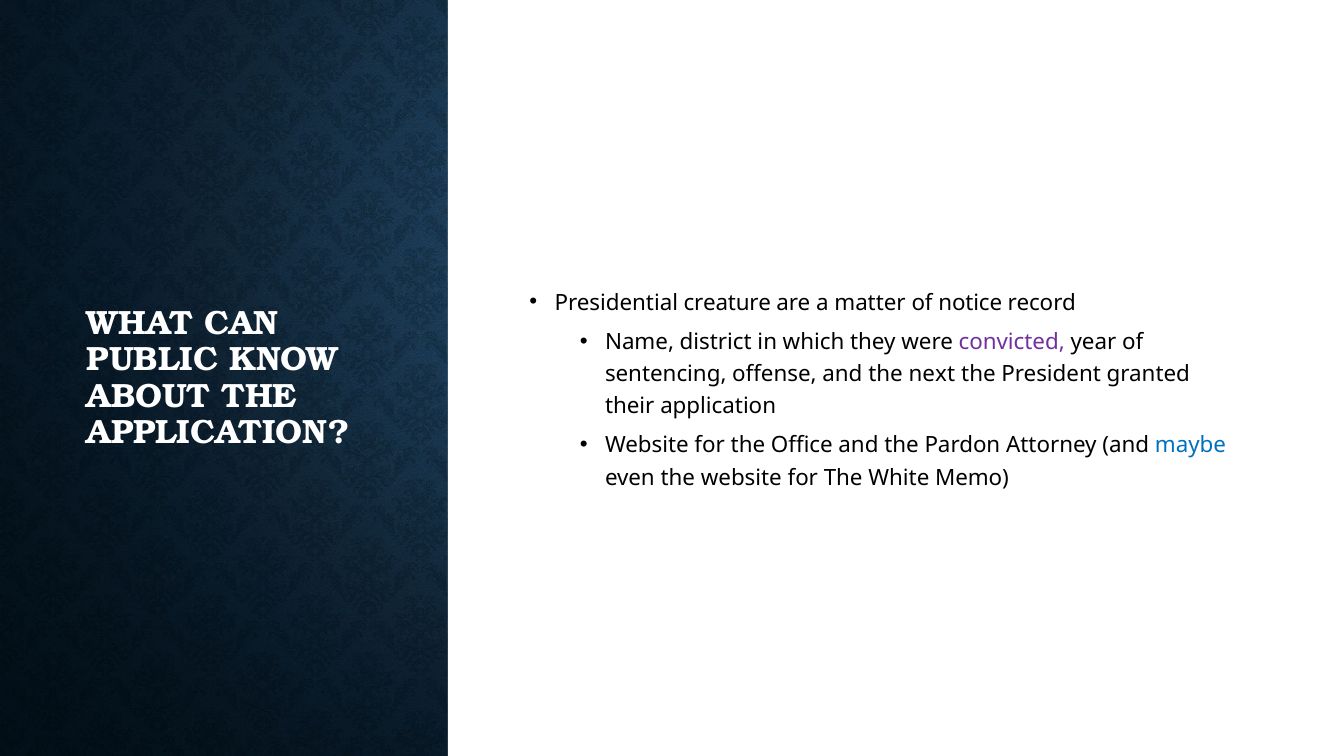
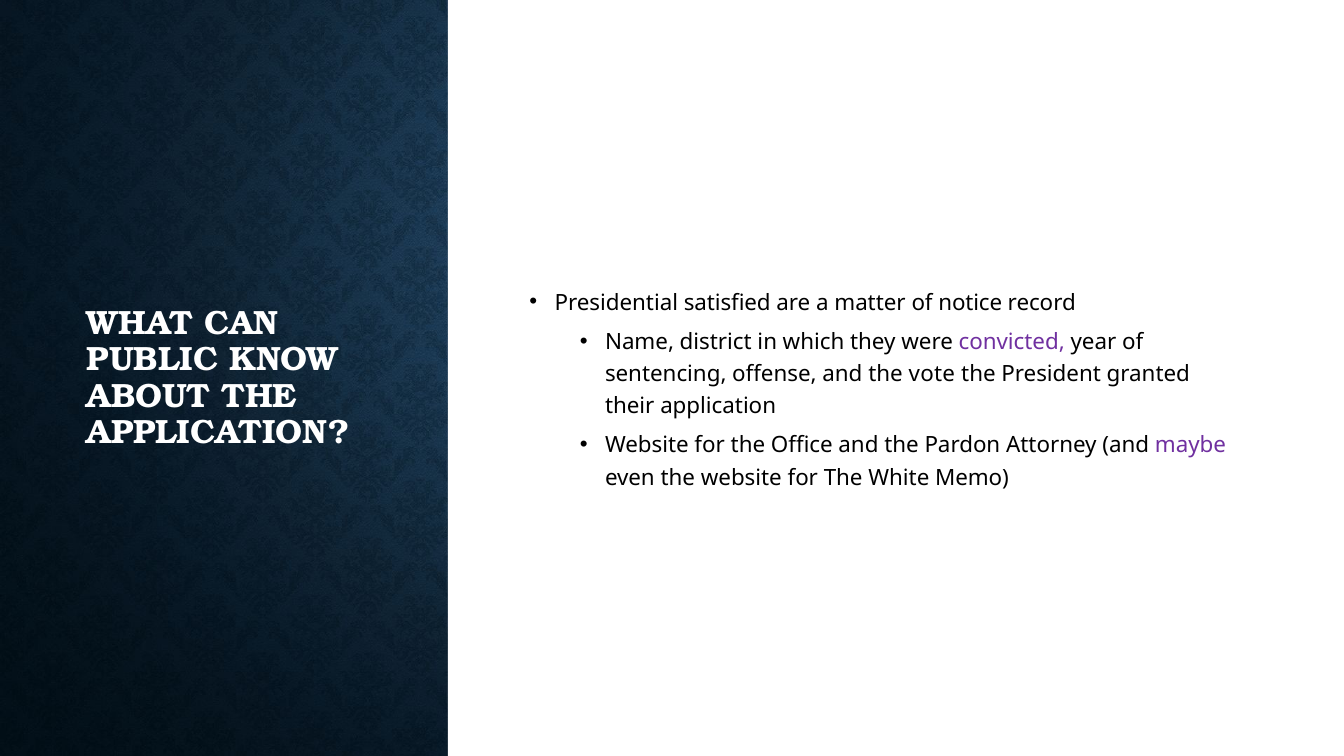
creature: creature -> satisfied
next: next -> vote
maybe colour: blue -> purple
